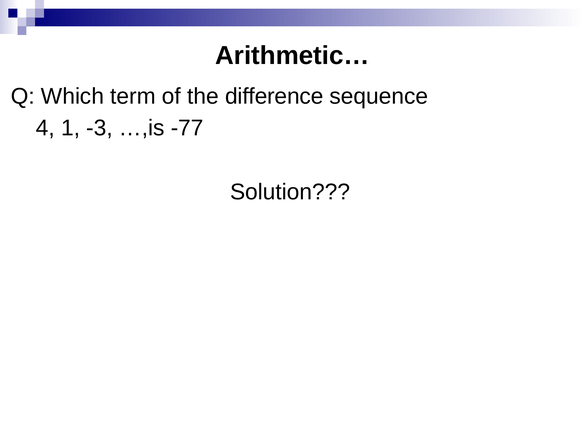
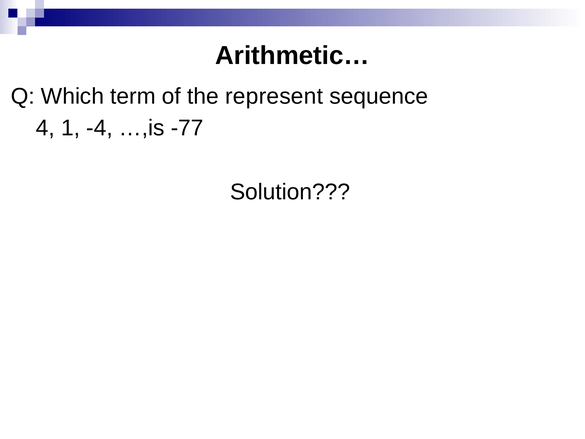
difference: difference -> represent
-3: -3 -> -4
